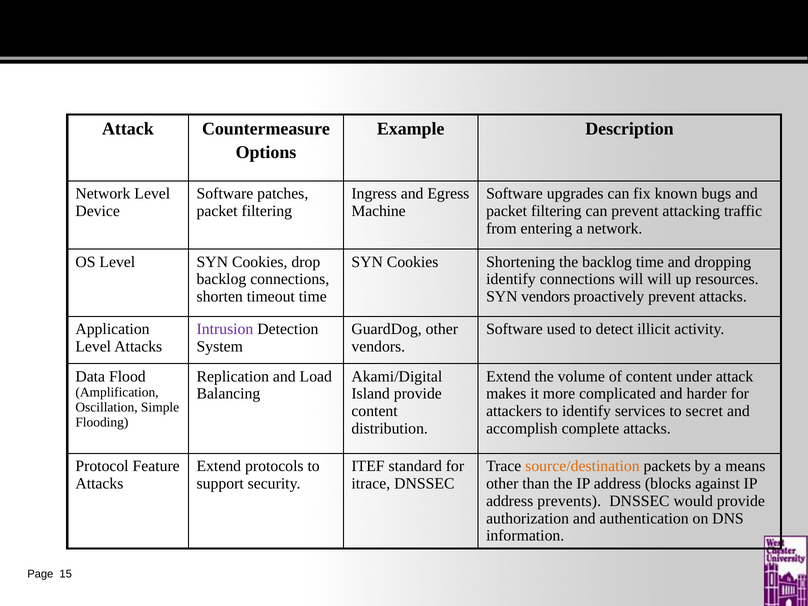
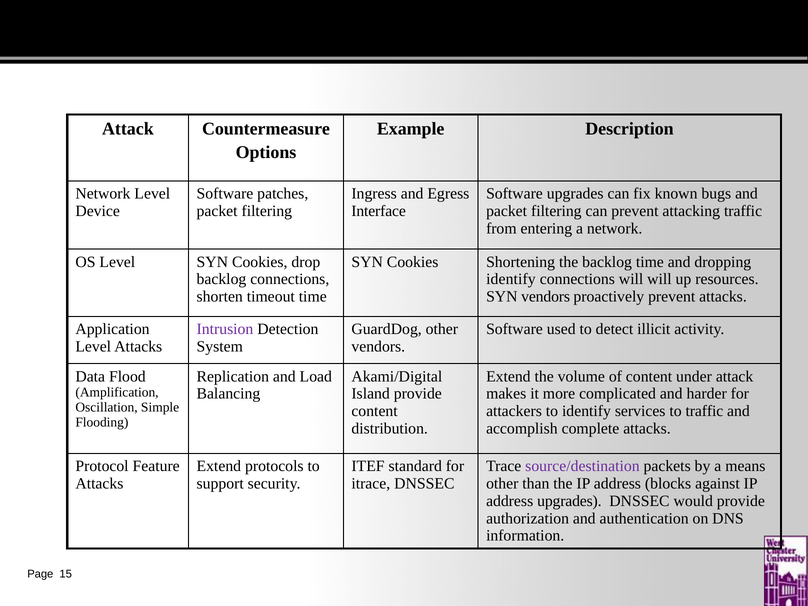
Machine: Machine -> Interface
to secret: secret -> traffic
source/destination colour: orange -> purple
address prevents: prevents -> upgrades
